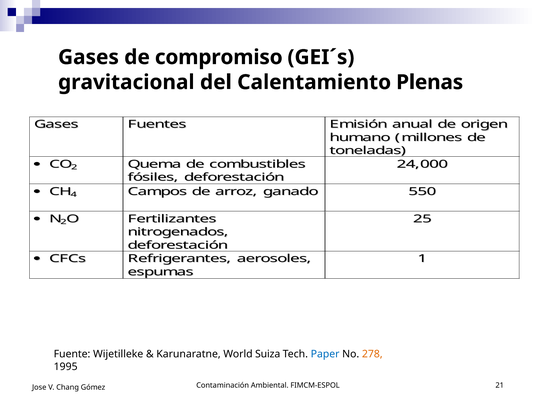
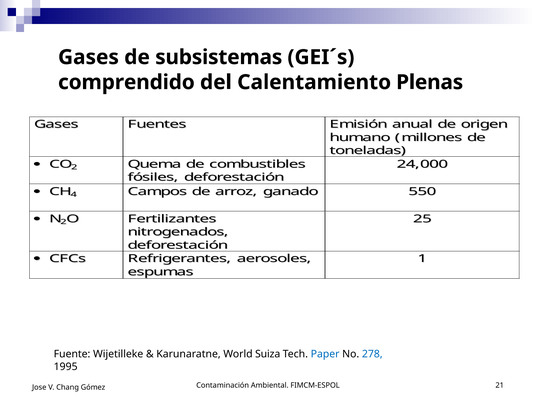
compromiso: compromiso -> subsistemas
gravitacional: gravitacional -> comprendido
278 colour: orange -> blue
